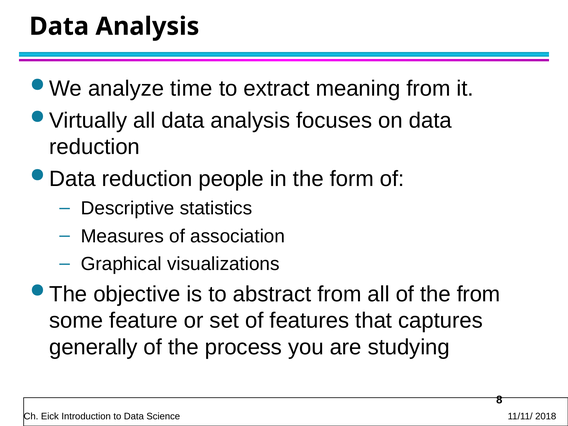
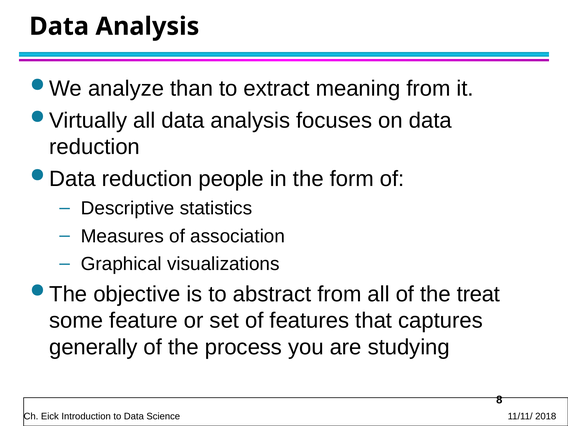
time: time -> than
the from: from -> treat
